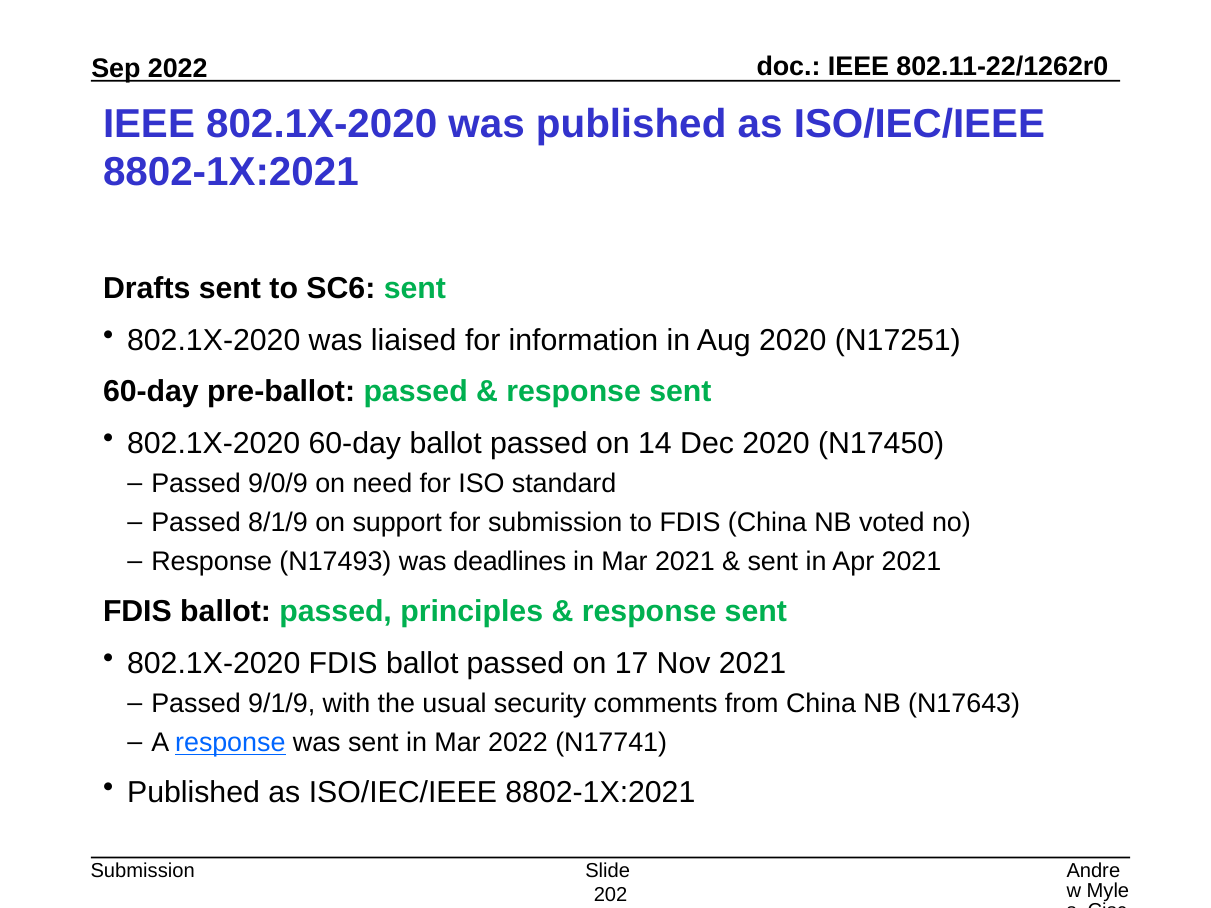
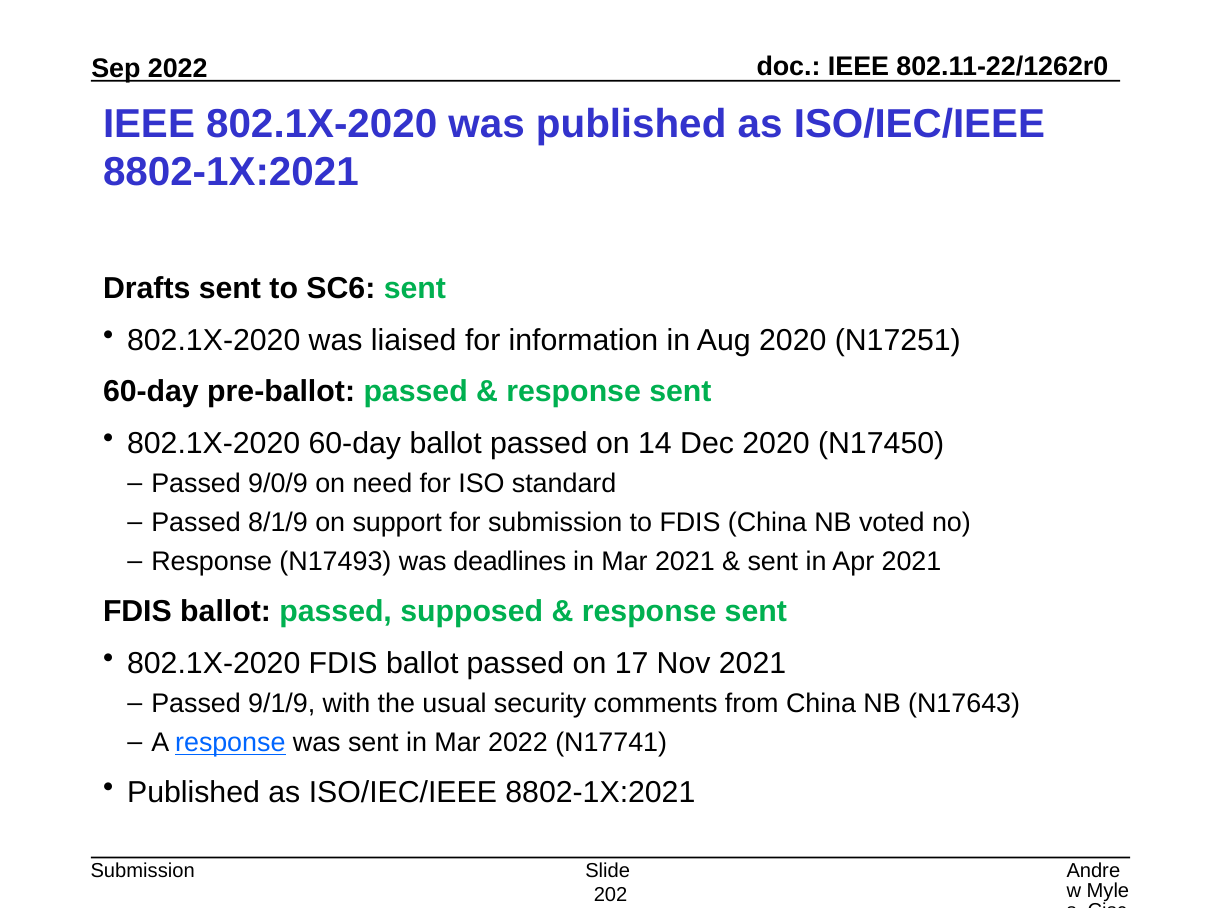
principles: principles -> supposed
